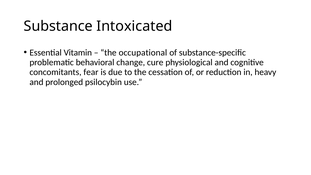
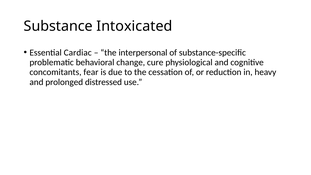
Vitamin: Vitamin -> Cardiac
occupational: occupational -> interpersonal
psilocybin: psilocybin -> distressed
